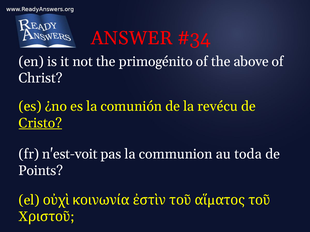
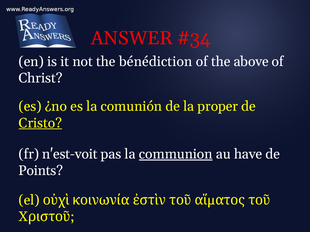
primogénito: primogénito -> bénédiction
revécu: revécu -> proper
communion underline: none -> present
toda: toda -> have
